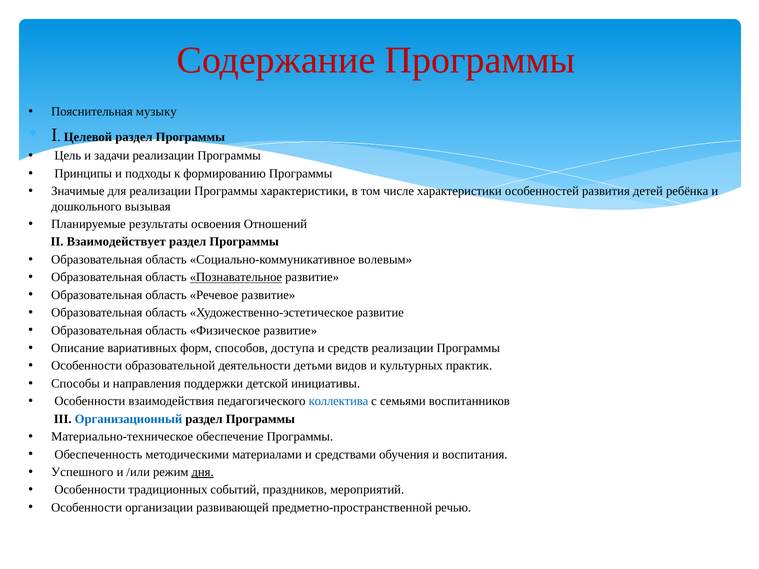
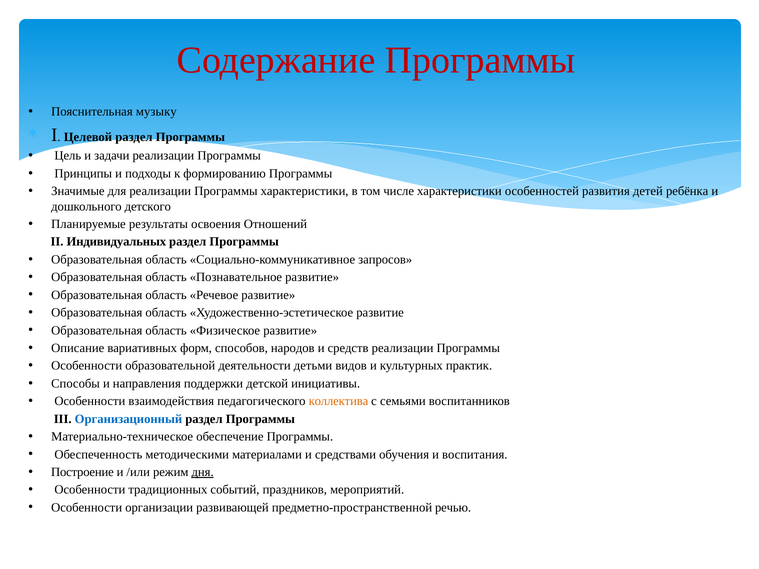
вызывая: вызывая -> детского
Взаимодействует: Взаимодействует -> Индивидуальных
волевым: волевым -> запросов
Познавательное underline: present -> none
доступа: доступа -> народов
коллектива colour: blue -> orange
Успешного: Успешного -> Построение
